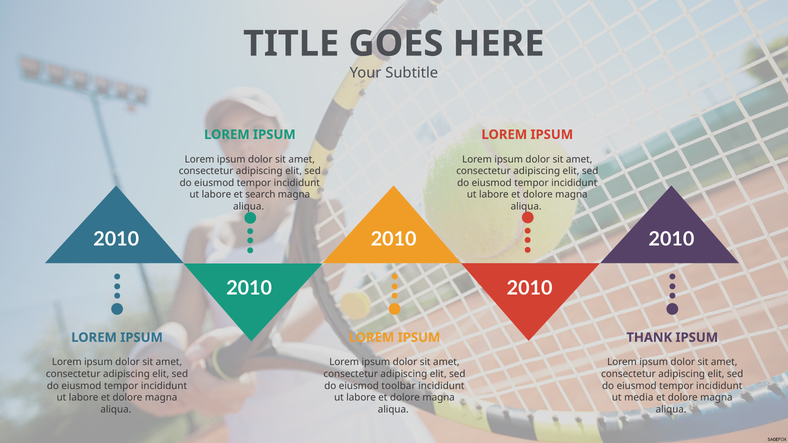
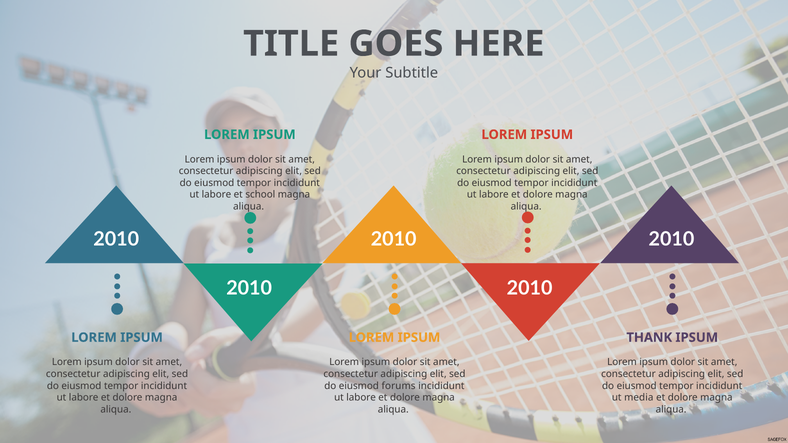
search: search -> school
toolbar: toolbar -> forums
